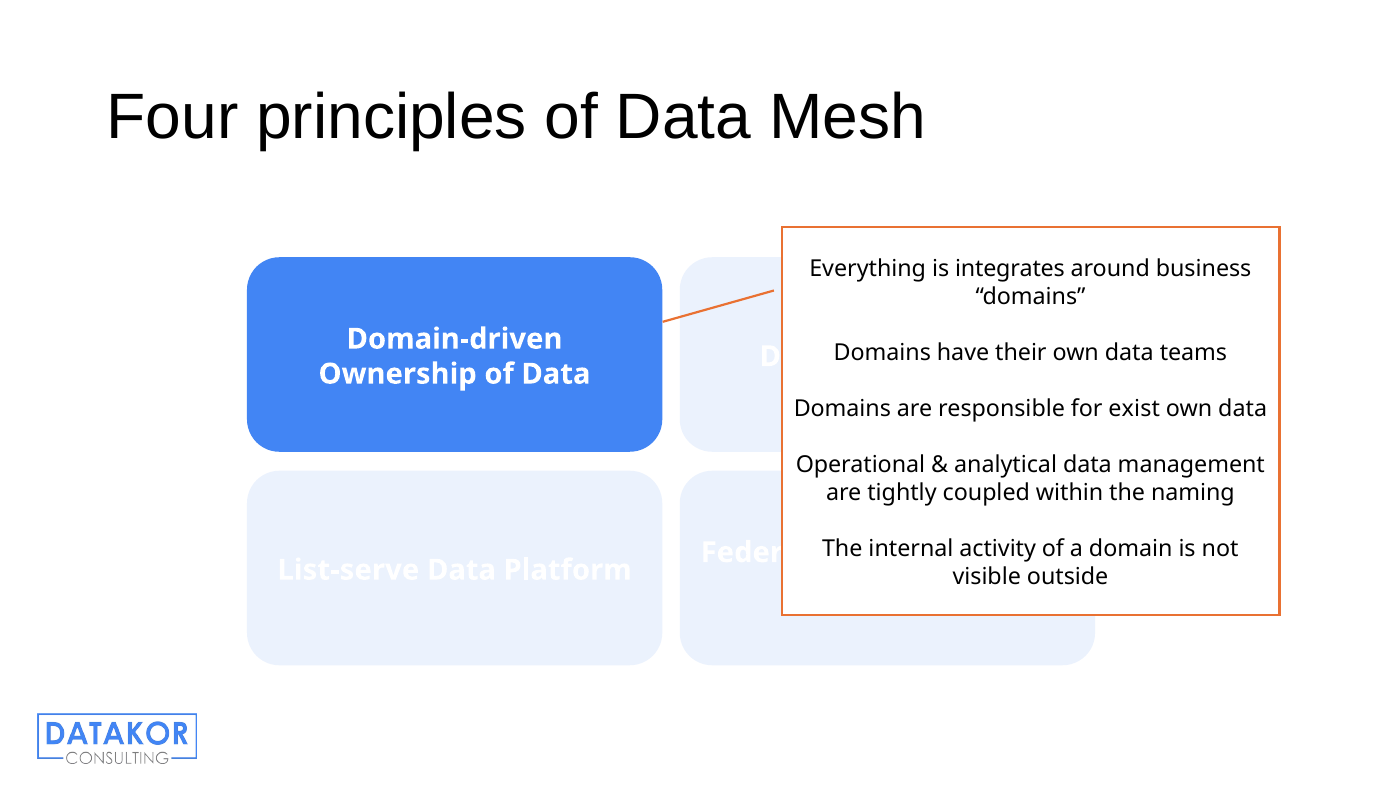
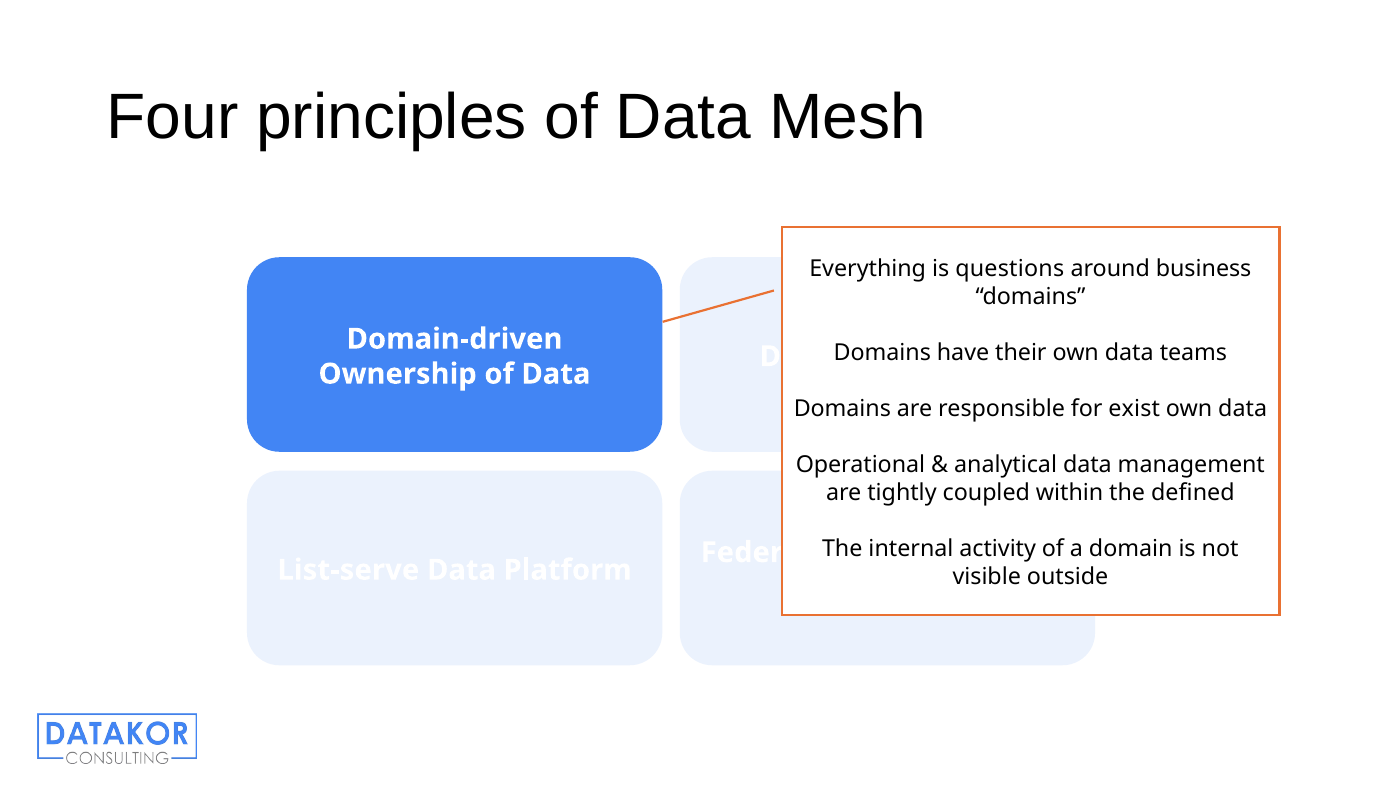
integrates: integrates -> questions
naming: naming -> defined
